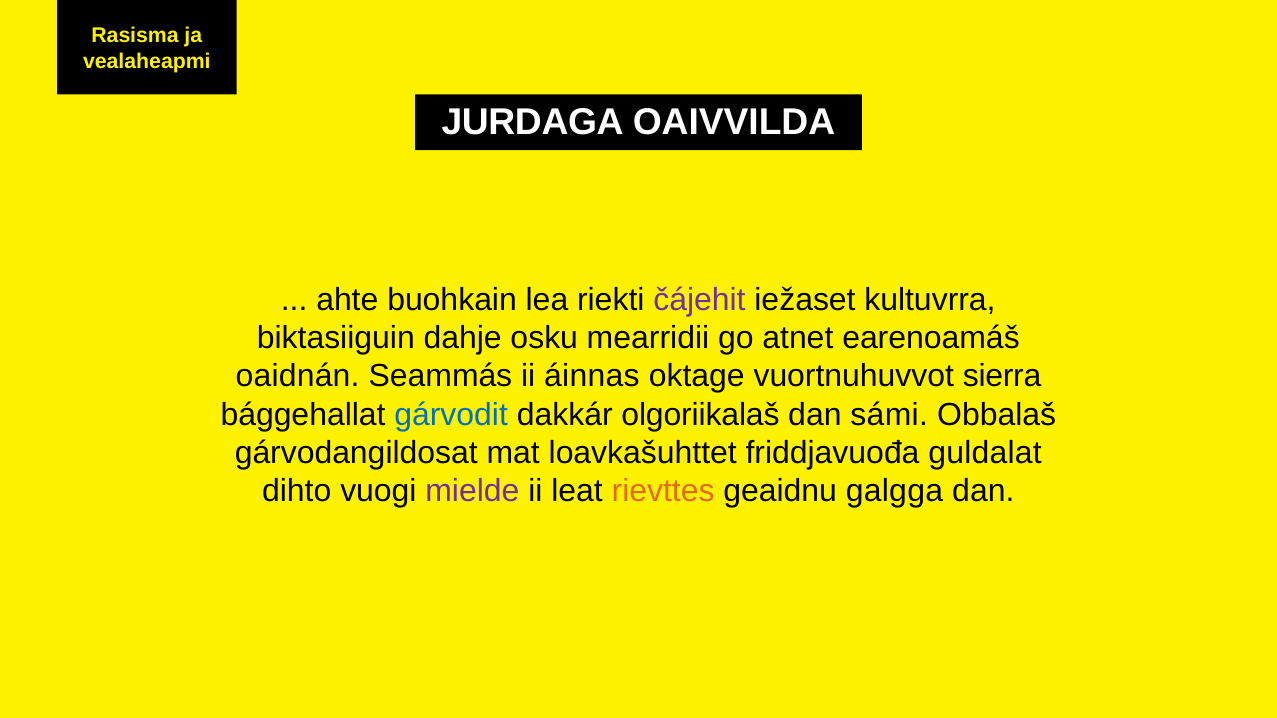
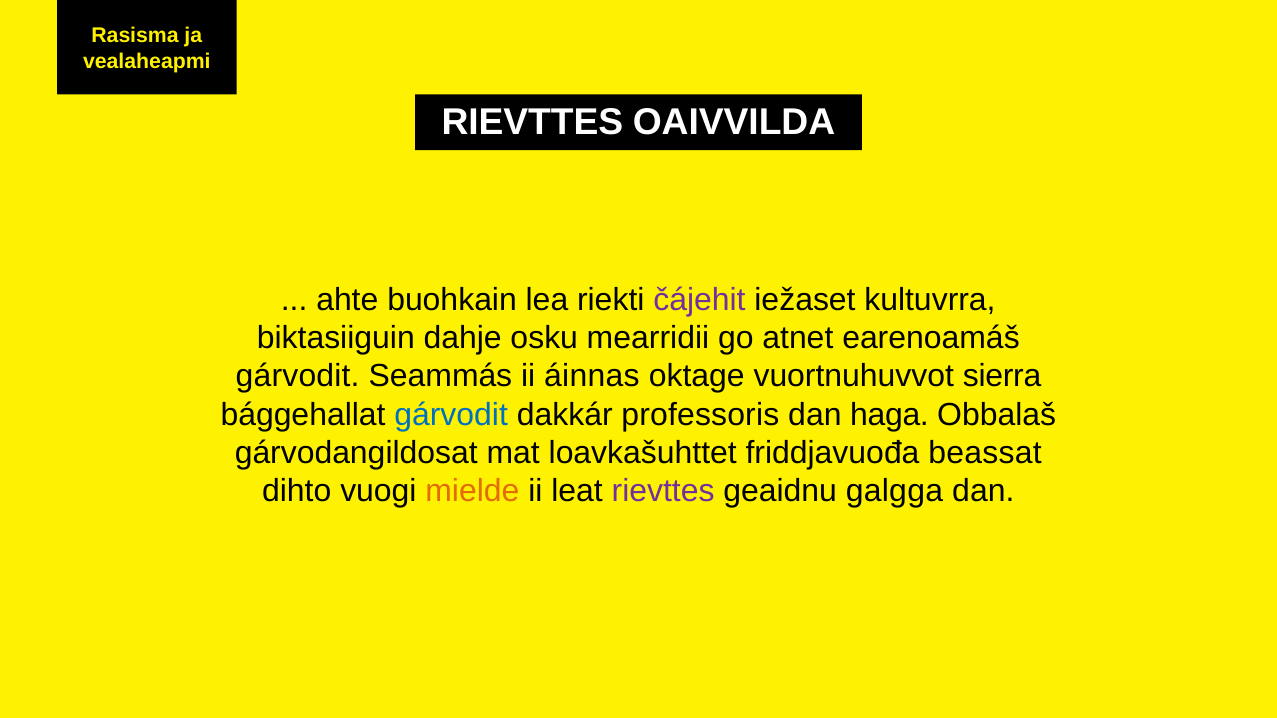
JURDAGA at (533, 122): JURDAGA -> RIEVTTES
oaidnán at (298, 377): oaidnán -> gárvodit
olgoriikalaš: olgoriikalaš -> professoris
sámi: sámi -> haga
guldalat: guldalat -> beassat
mielde colour: purple -> orange
rievttes at (663, 492) colour: orange -> purple
